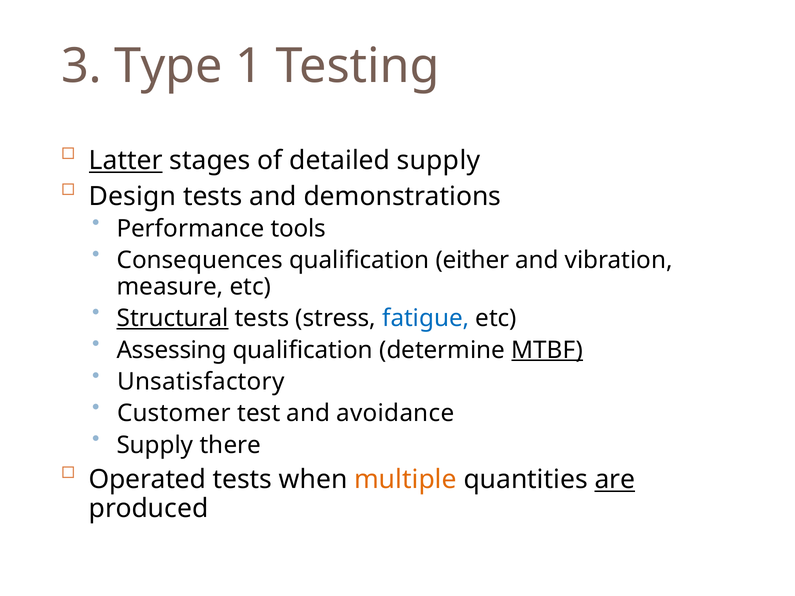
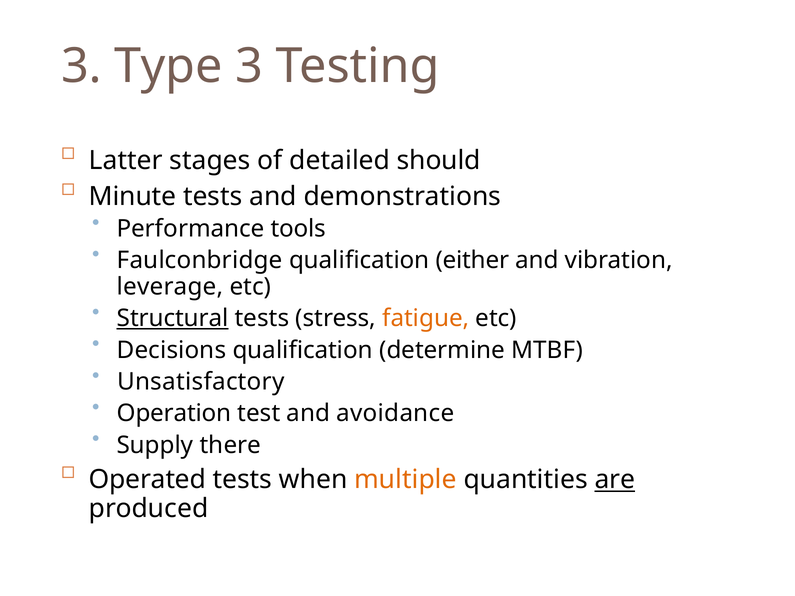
Type 1: 1 -> 3
Latter underline: present -> none
detailed supply: supply -> should
Design: Design -> Minute
Consequences: Consequences -> Faulconbridge
measure: measure -> leverage
fatigue colour: blue -> orange
Assessing: Assessing -> Decisions
MTBF underline: present -> none
Customer: Customer -> Operation
